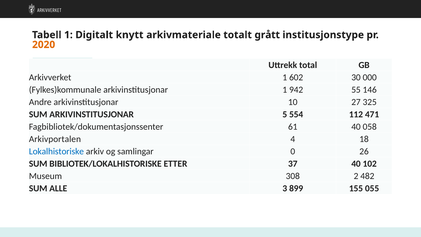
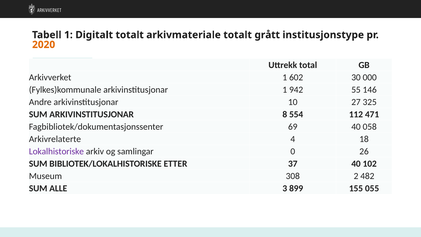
Digitalt knytt: knytt -> totalt
5: 5 -> 8
61: 61 -> 69
Arkivportalen: Arkivportalen -> Arkivrelaterte
Lokalhistoriske colour: blue -> purple
